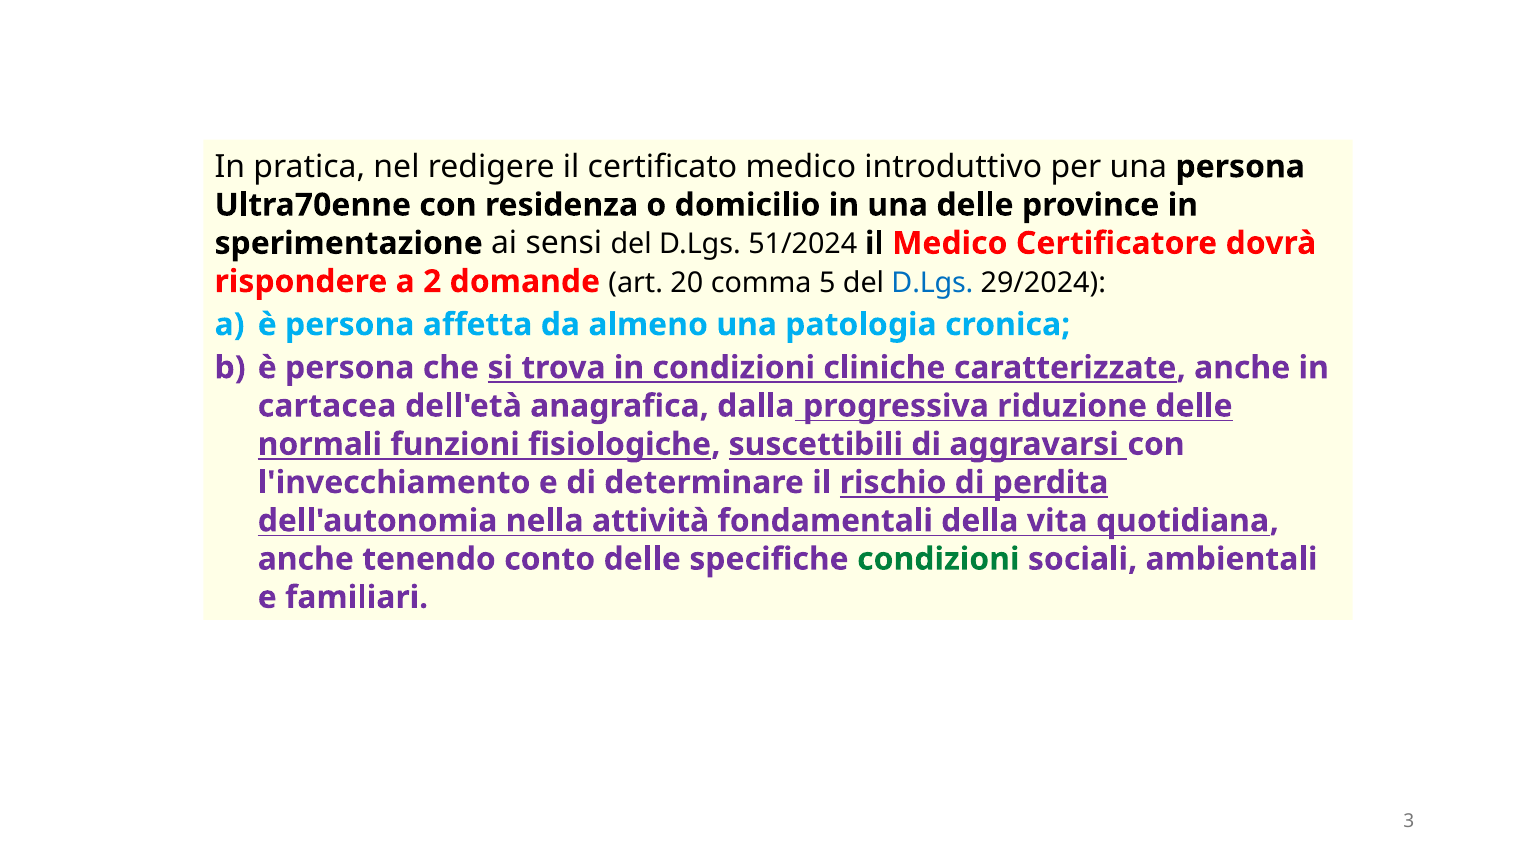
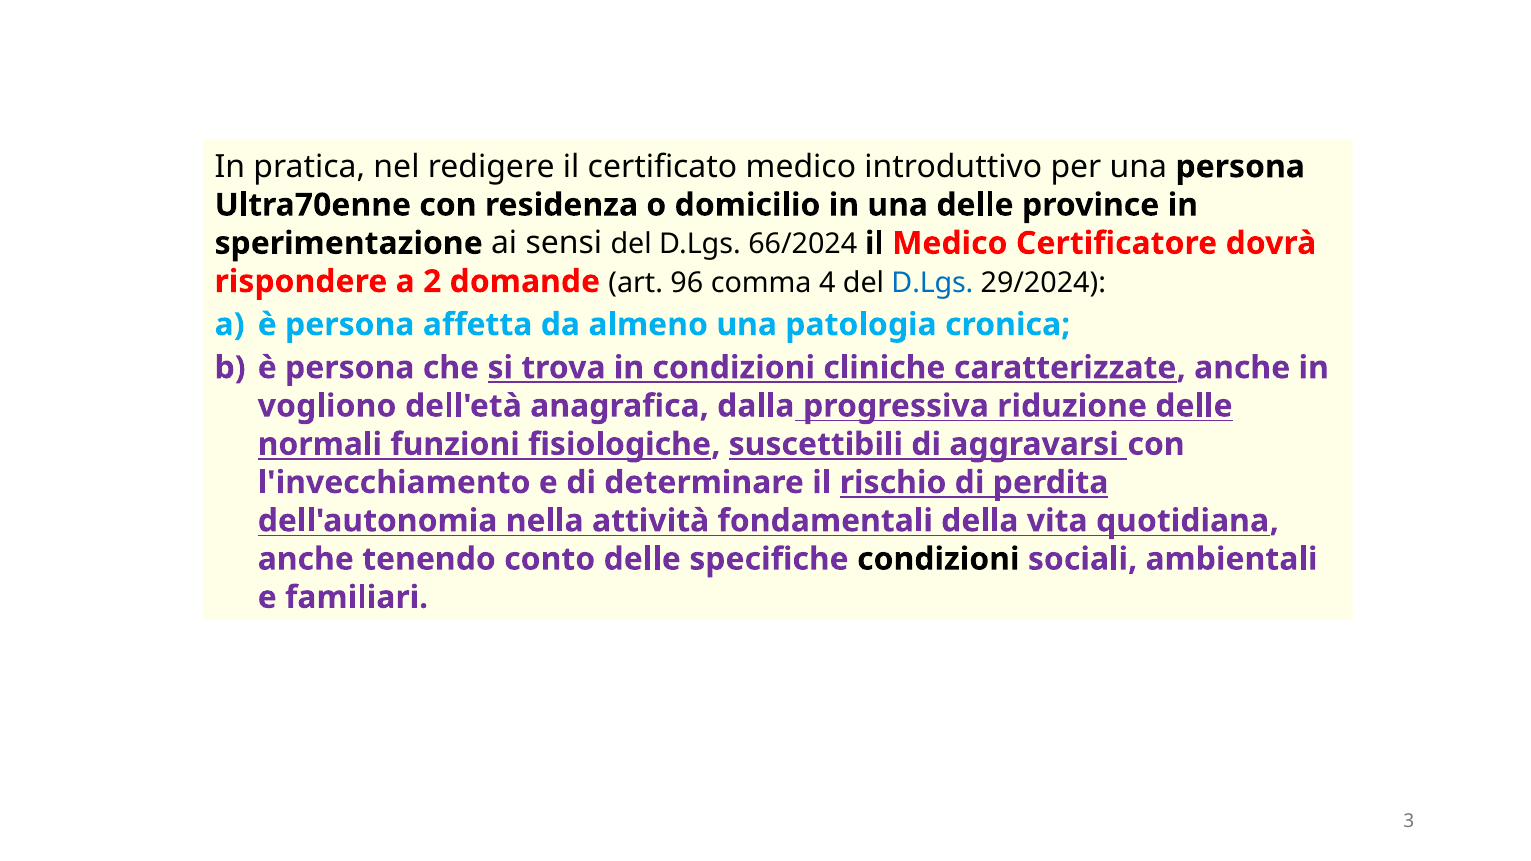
51/2024: 51/2024 -> 66/2024
20: 20 -> 96
5: 5 -> 4
cartacea: cartacea -> vogliono
condizioni at (938, 559) colour: green -> black
